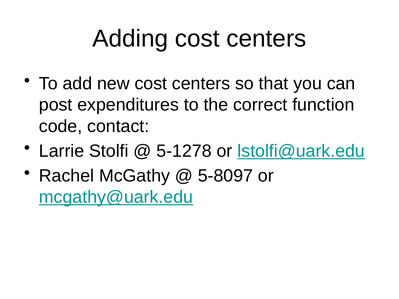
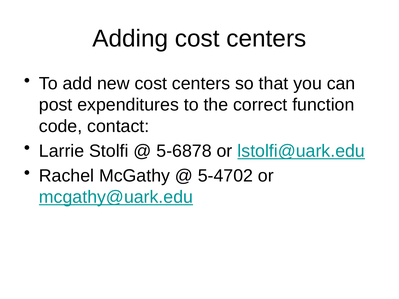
5-1278: 5-1278 -> 5-6878
5-8097: 5-8097 -> 5-4702
